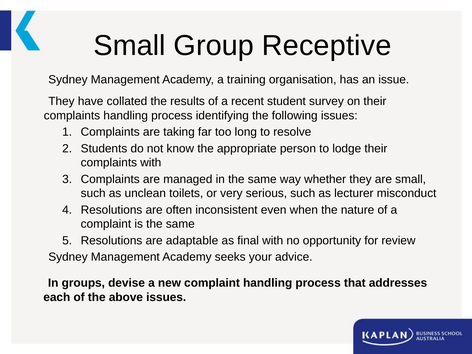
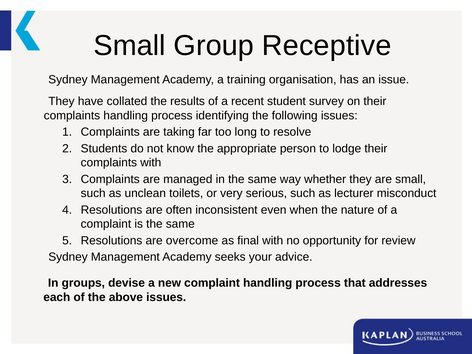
adaptable: adaptable -> overcome
